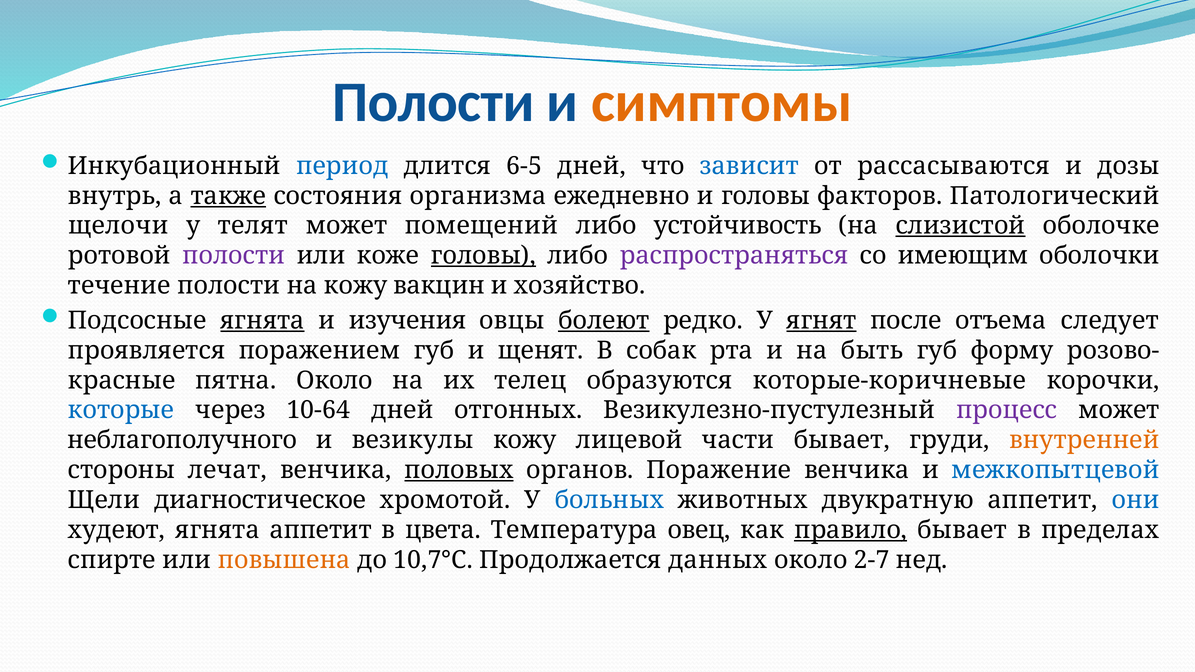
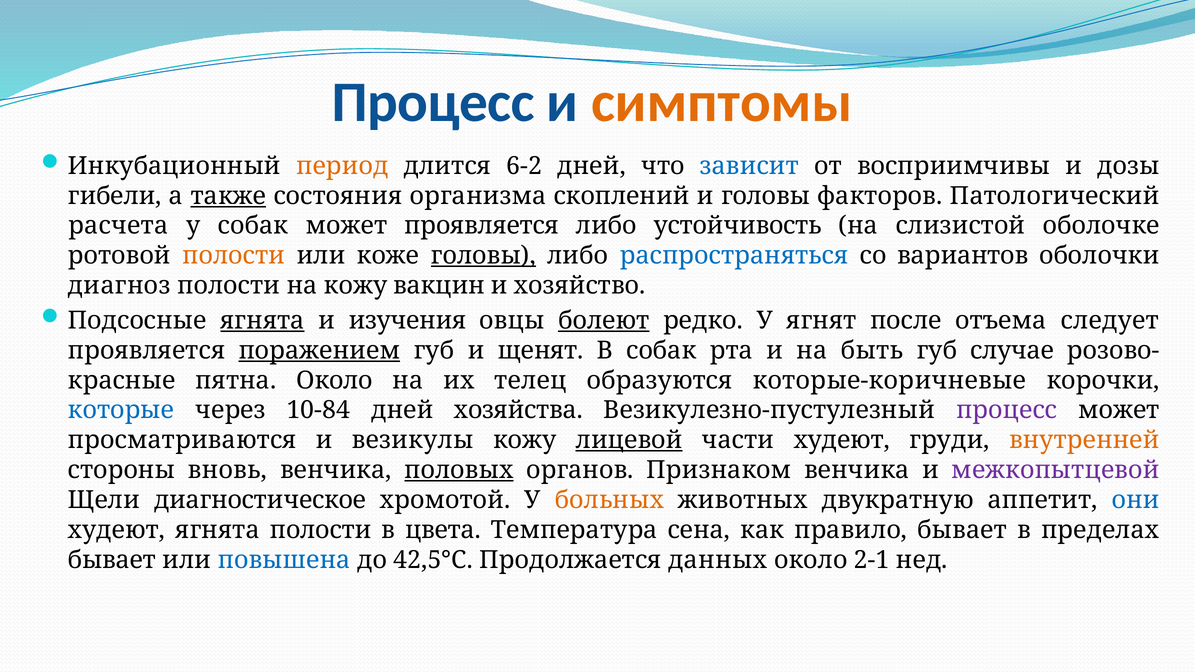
Полости at (433, 103): Полости -> Процесс
период colour: blue -> orange
6-5: 6-5 -> 6-2
рассасываются: рассасываются -> восприимчивы
внутрь: внутрь -> гибели
ежедневно: ежедневно -> скоплений
щелочи: щелочи -> расчета
у телят: телят -> собак
может помещений: помещений -> проявляется
слизистой underline: present -> none
полости at (234, 256) colour: purple -> orange
распространяться colour: purple -> blue
имеющим: имеющим -> вариантов
течение: течение -> диагноз
ягнят underline: present -> none
поражением underline: none -> present
форму: форму -> случае
10-64: 10-64 -> 10-84
отгонных: отгонных -> хозяйства
неблагополучного: неблагополучного -> просматриваются
лицевой underline: none -> present
части бывает: бывает -> худеют
лечат: лечат -> вновь
Поражение: Поражение -> Признаком
межкопытцевой colour: blue -> purple
больных colour: blue -> orange
ягнята аппетит: аппетит -> полости
овец: овец -> сена
правило underline: present -> none
спирте at (112, 560): спирте -> бывает
повышена colour: orange -> blue
10,7°С: 10,7°С -> 42,5°С
2-7: 2-7 -> 2-1
